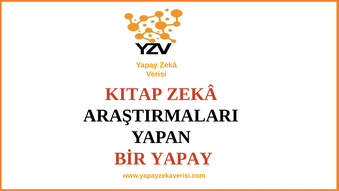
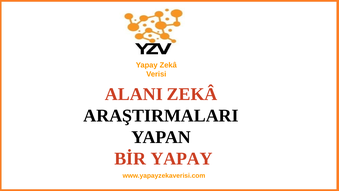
KITAP: KITAP -> ALANI
